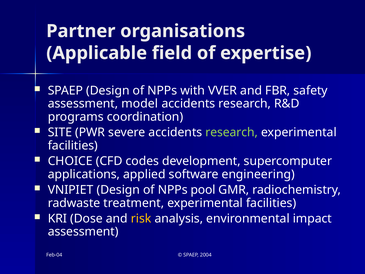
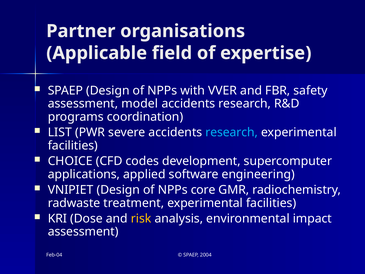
SITE: SITE -> LIST
research at (232, 132) colour: light green -> light blue
pool: pool -> core
